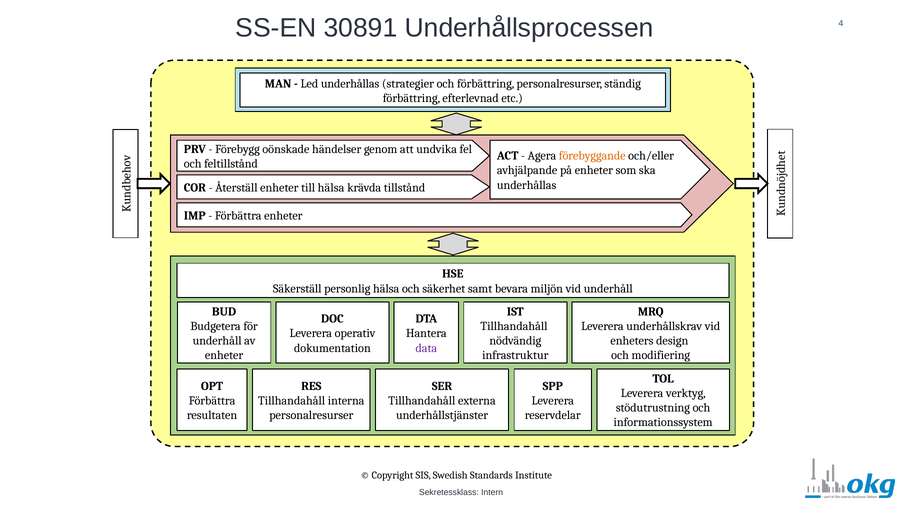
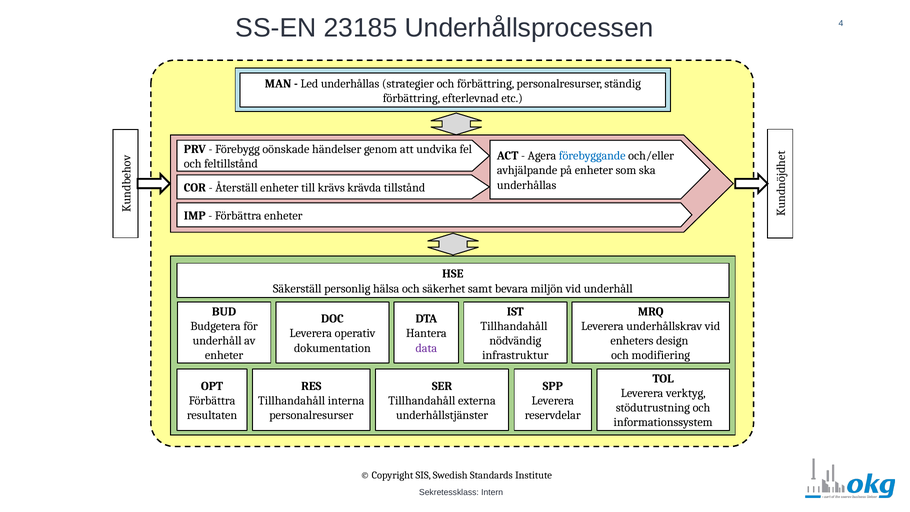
30891: 30891 -> 23185
förebyggande colour: orange -> blue
till hälsa: hälsa -> krävs
